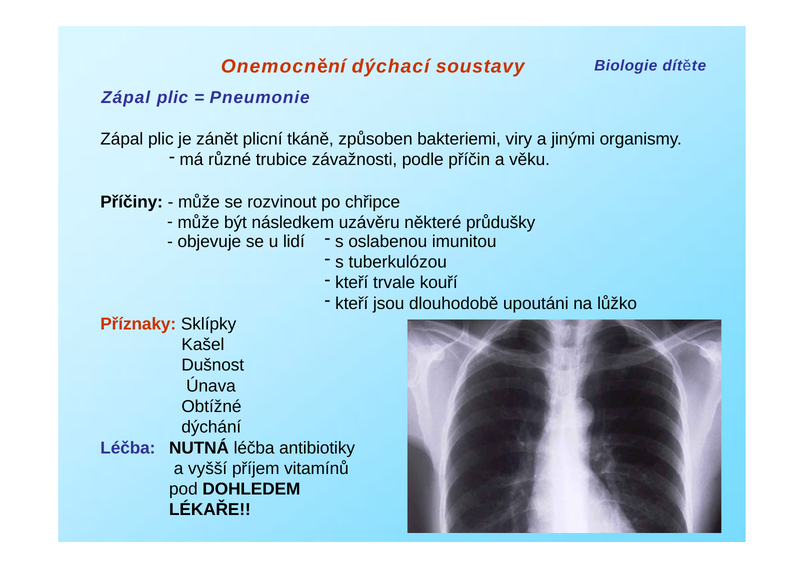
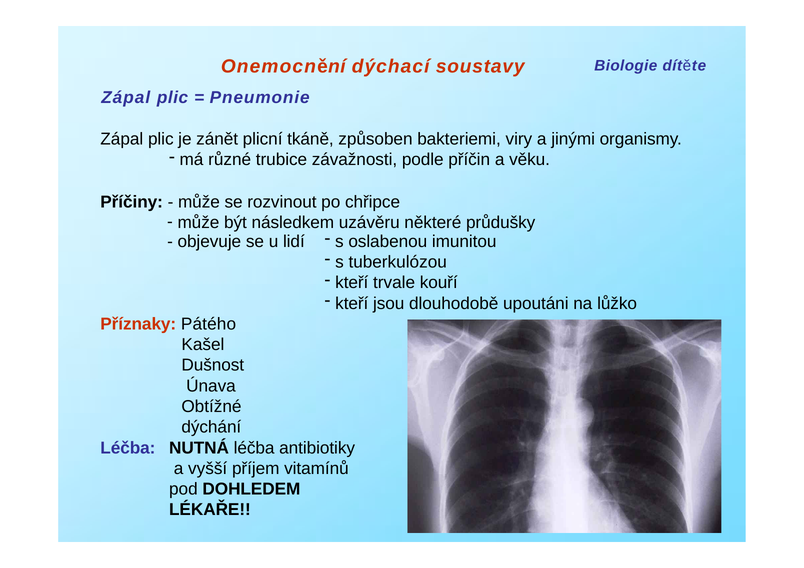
Sklípky: Sklípky -> Pátého
